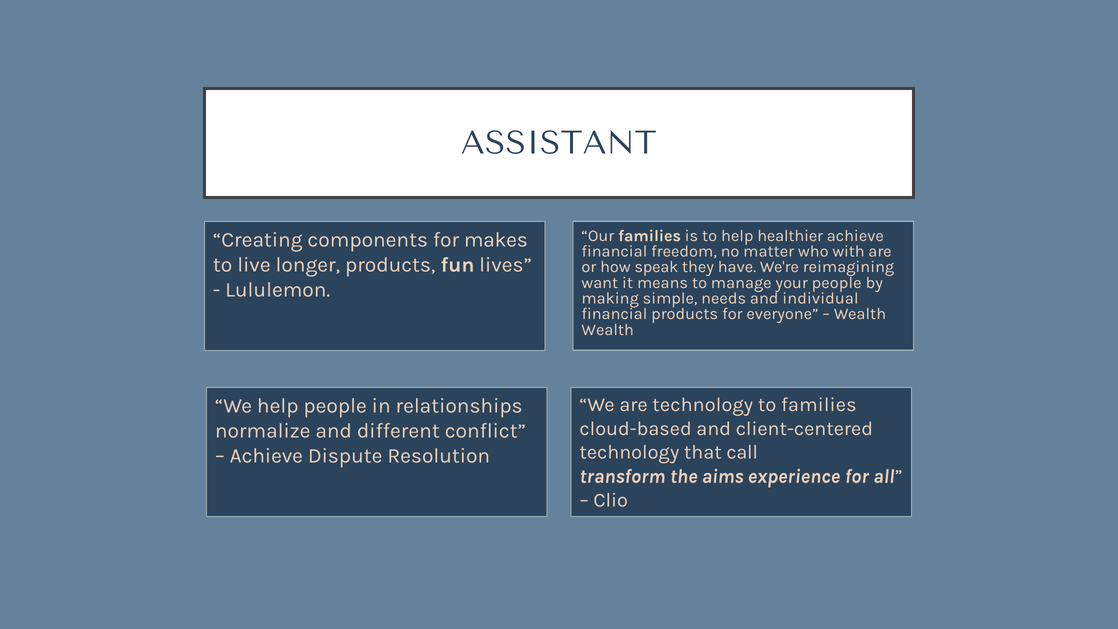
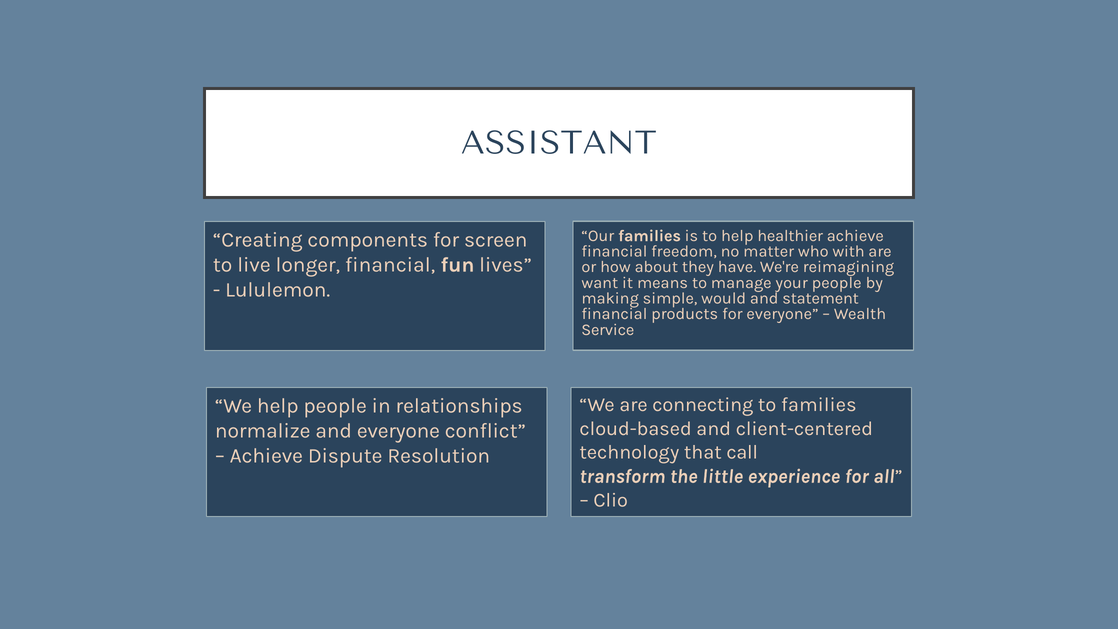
makes: makes -> screen
longer products: products -> financial
speak: speak -> about
needs: needs -> would
individual: individual -> statement
Wealth at (608, 330): Wealth -> Service
are technology: technology -> connecting
and different: different -> everyone
aims: aims -> little
